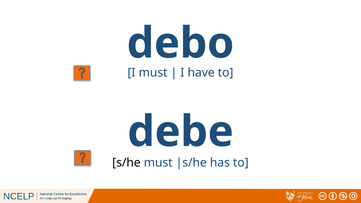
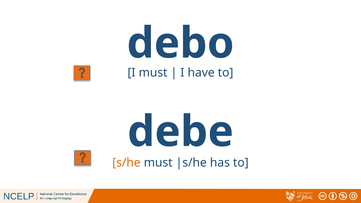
s/he colour: black -> orange
